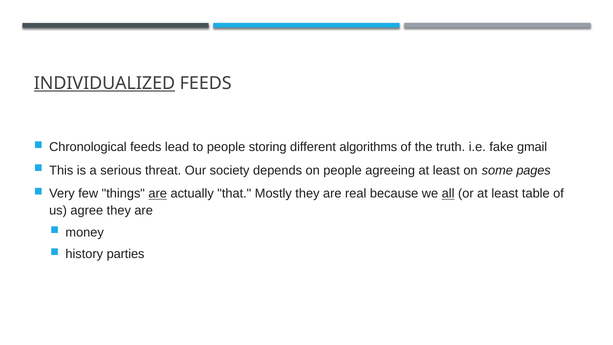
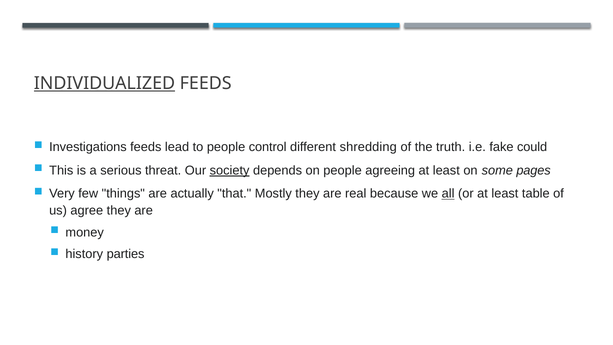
Chronological: Chronological -> Investigations
storing: storing -> control
algorithms: algorithms -> shredding
gmail: gmail -> could
society underline: none -> present
are at (158, 194) underline: present -> none
